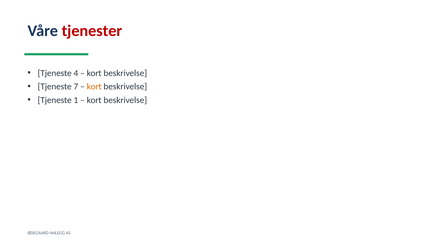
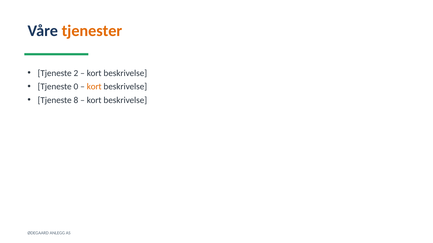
tjenester colour: red -> orange
4: 4 -> 2
7: 7 -> 0
1: 1 -> 8
